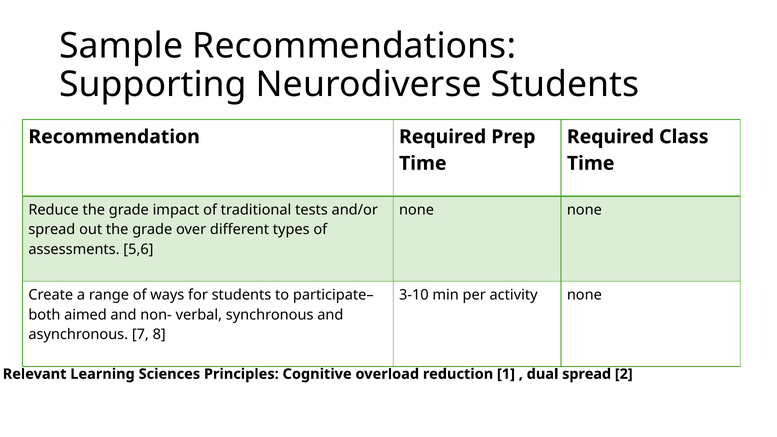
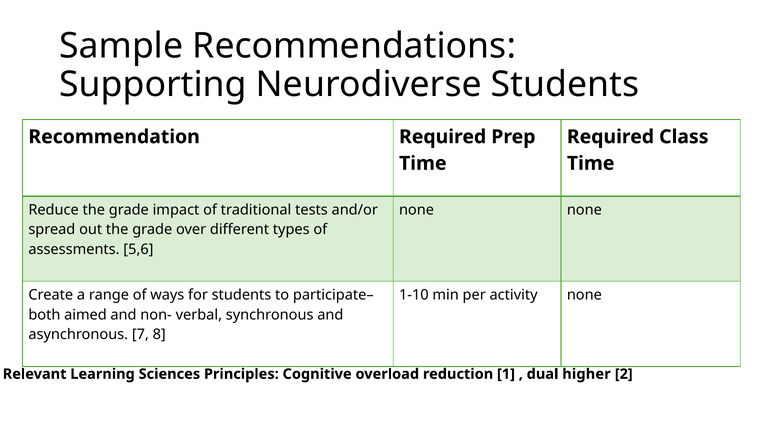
3-10: 3-10 -> 1-10
dual spread: spread -> higher
